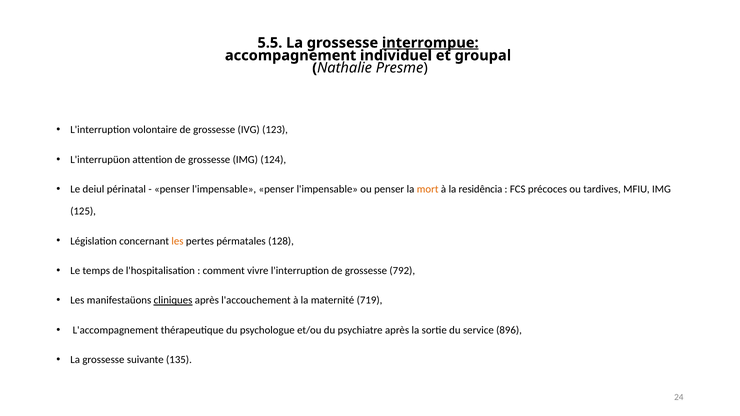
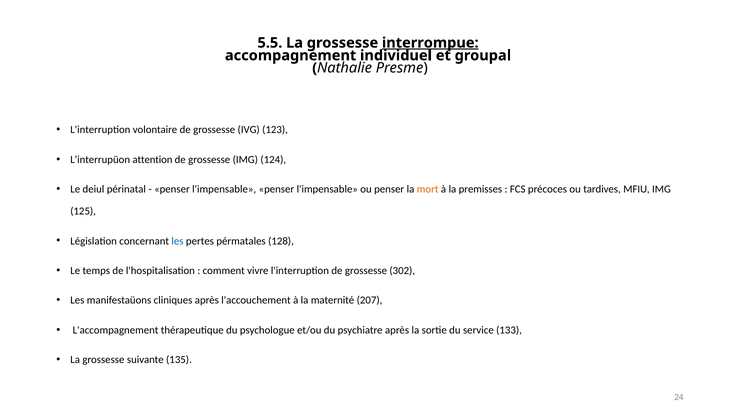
residência: residência -> premisses
les at (178, 241) colour: orange -> blue
792: 792 -> 302
cliniques underline: present -> none
719: 719 -> 207
896: 896 -> 133
